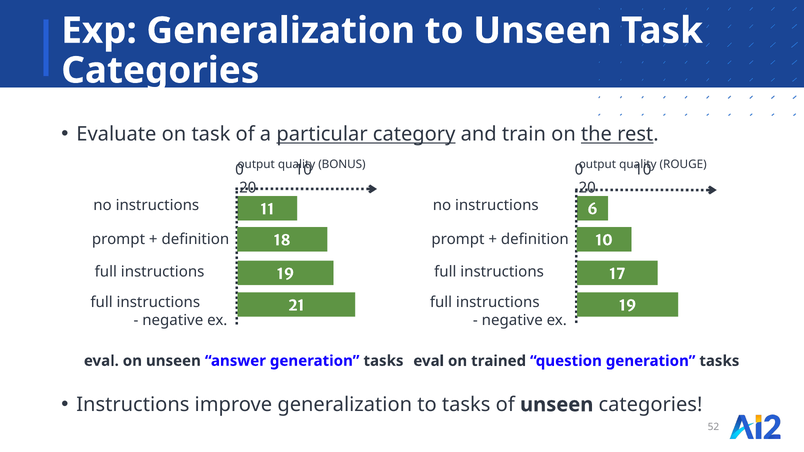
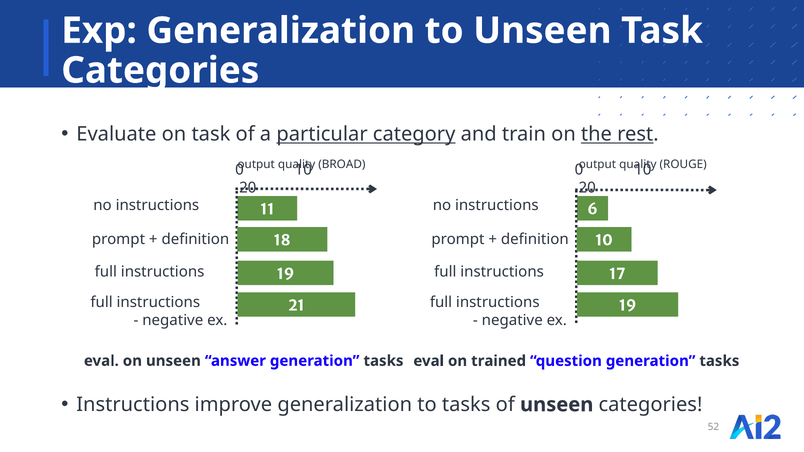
BONUS: BONUS -> BROAD
